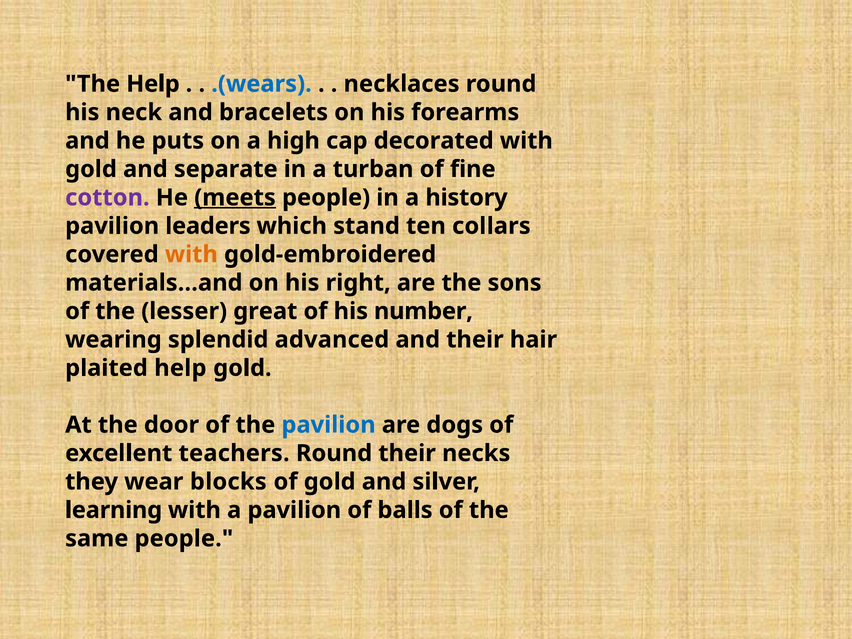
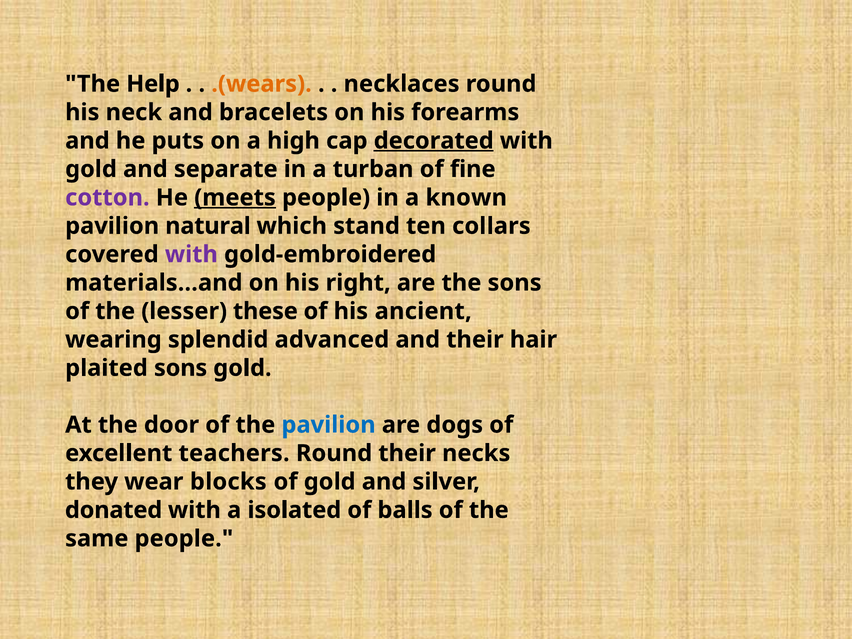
.(wears colour: blue -> orange
decorated underline: none -> present
history: history -> known
leaders: leaders -> natural
with at (191, 254) colour: orange -> purple
great: great -> these
number: number -> ancient
plaited help: help -> sons
learning: learning -> donated
a pavilion: pavilion -> isolated
